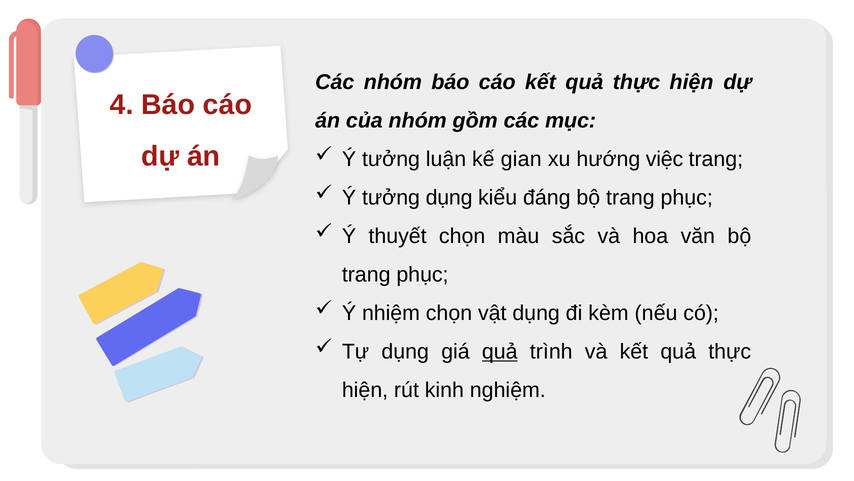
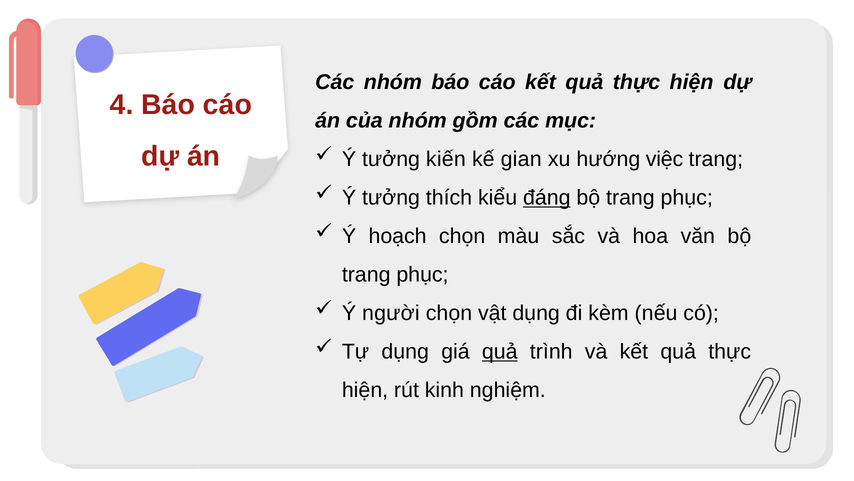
luận: luận -> kiến
tưởng dụng: dụng -> thích
đáng underline: none -> present
thuyết: thuyết -> hoạch
nhiệm: nhiệm -> người
